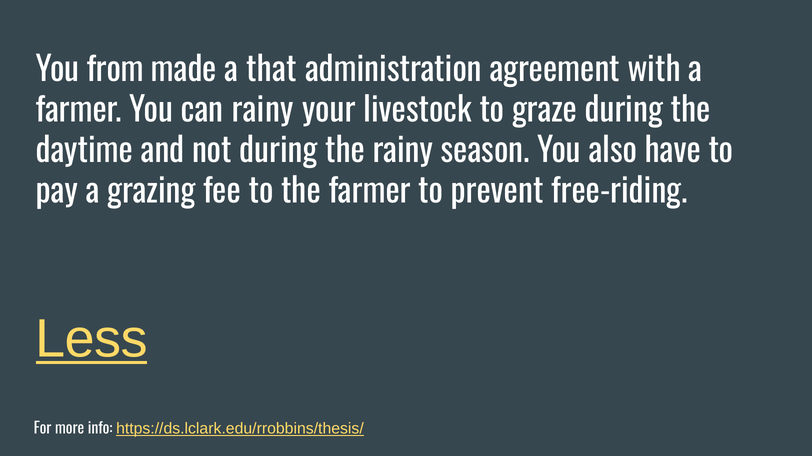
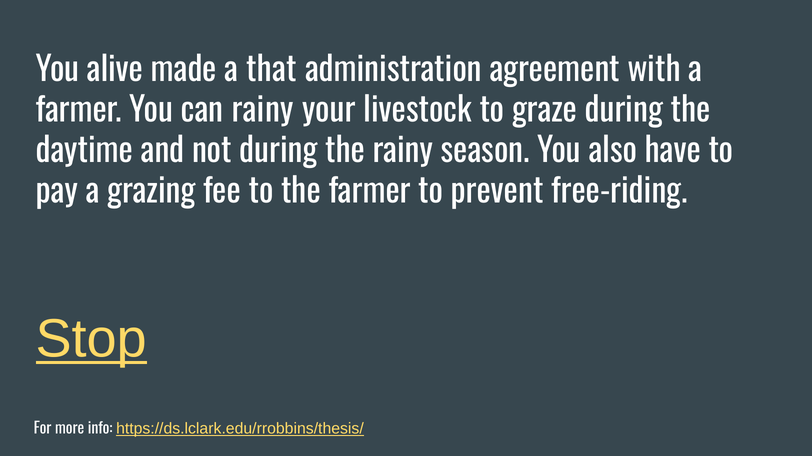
from: from -> alive
Less: Less -> Stop
